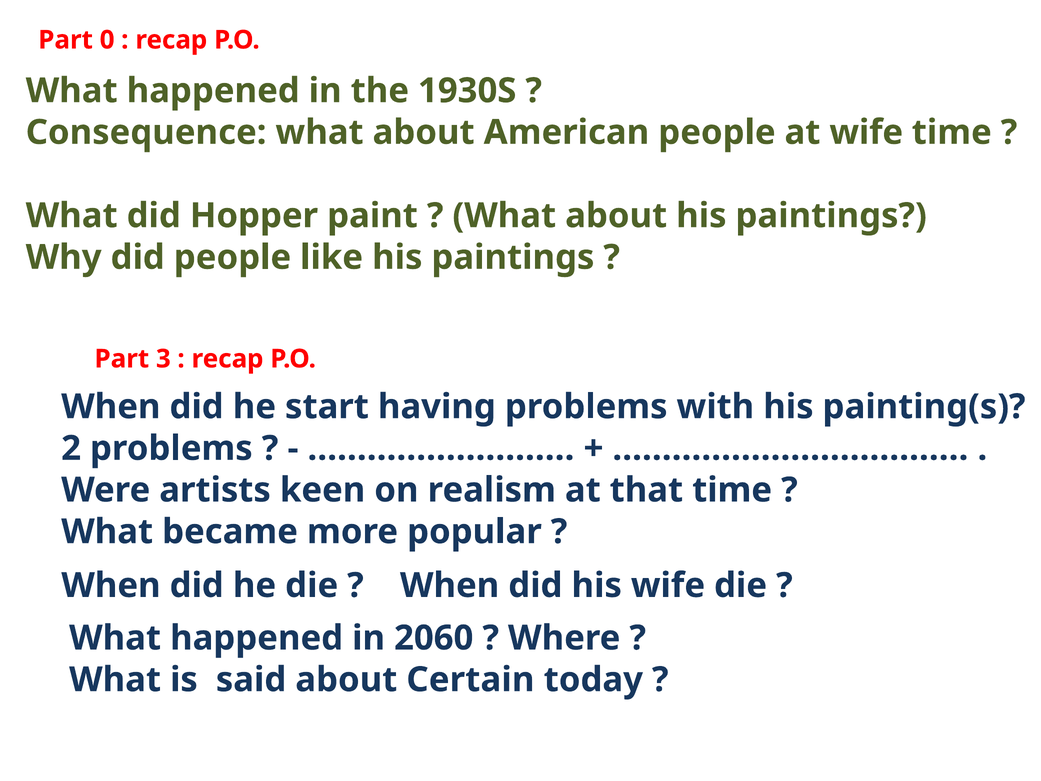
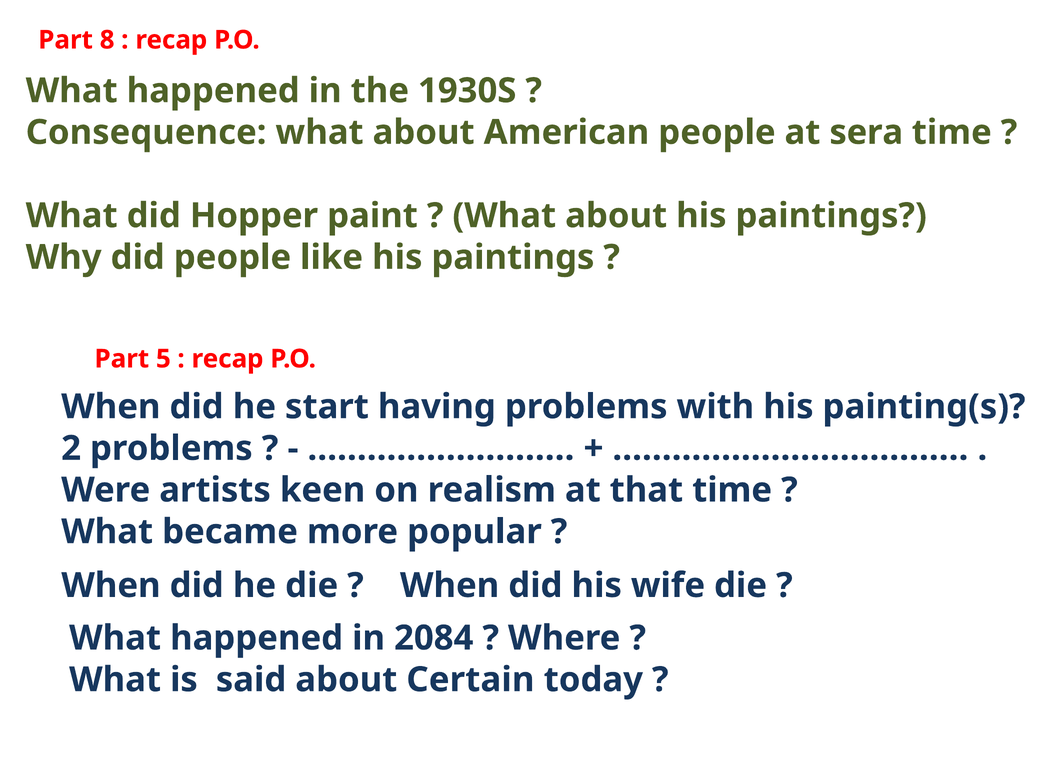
0: 0 -> 8
at wife: wife -> sera
3: 3 -> 5
2060: 2060 -> 2084
